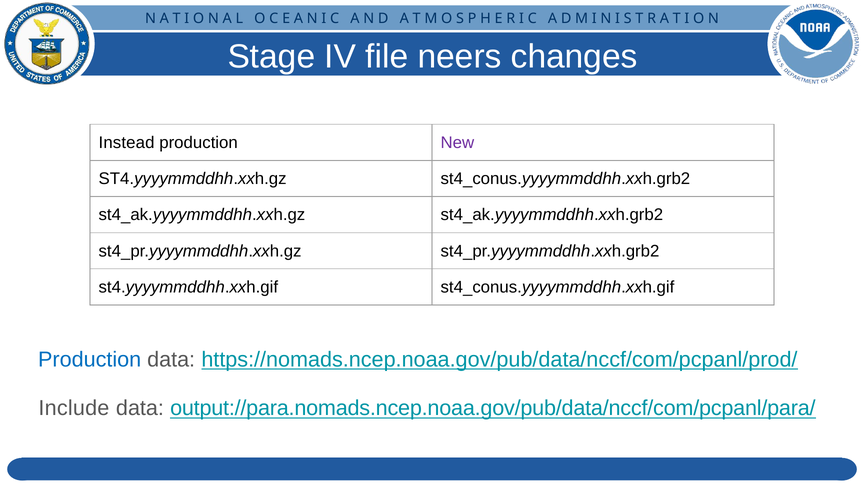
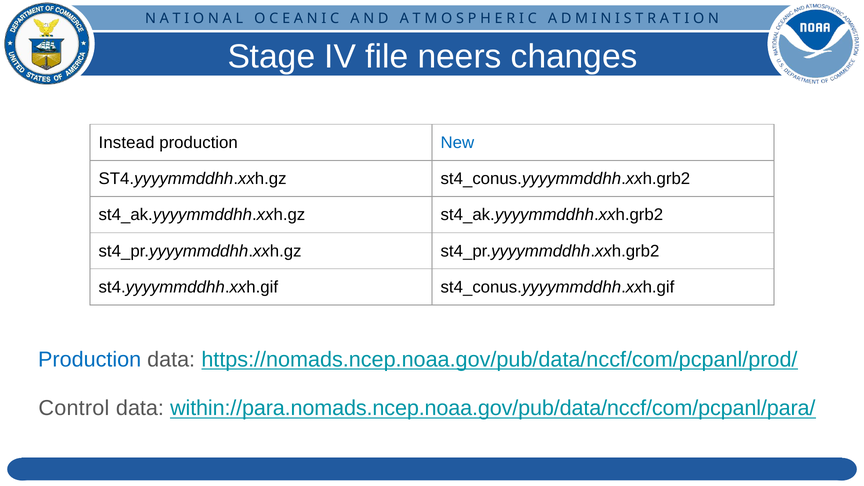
New colour: purple -> blue
Include: Include -> Control
output://para.nomads.ncep.noaa.gov/pub/data/nccf/com/pcpanl/para/: output://para.nomads.ncep.noaa.gov/pub/data/nccf/com/pcpanl/para/ -> within://para.nomads.ncep.noaa.gov/pub/data/nccf/com/pcpanl/para/
